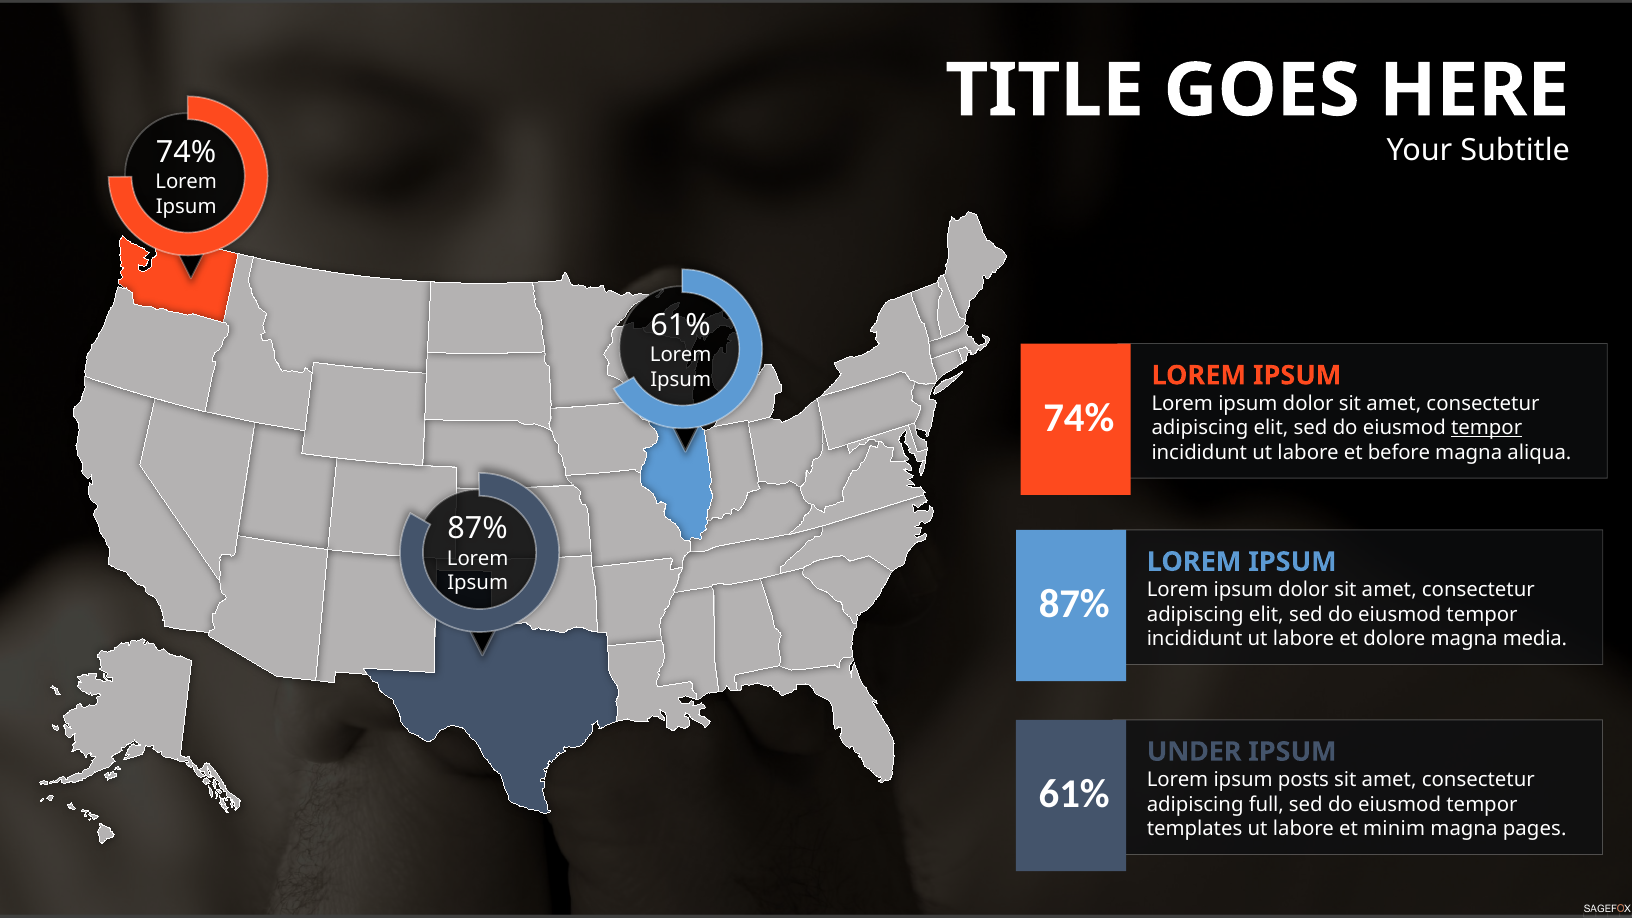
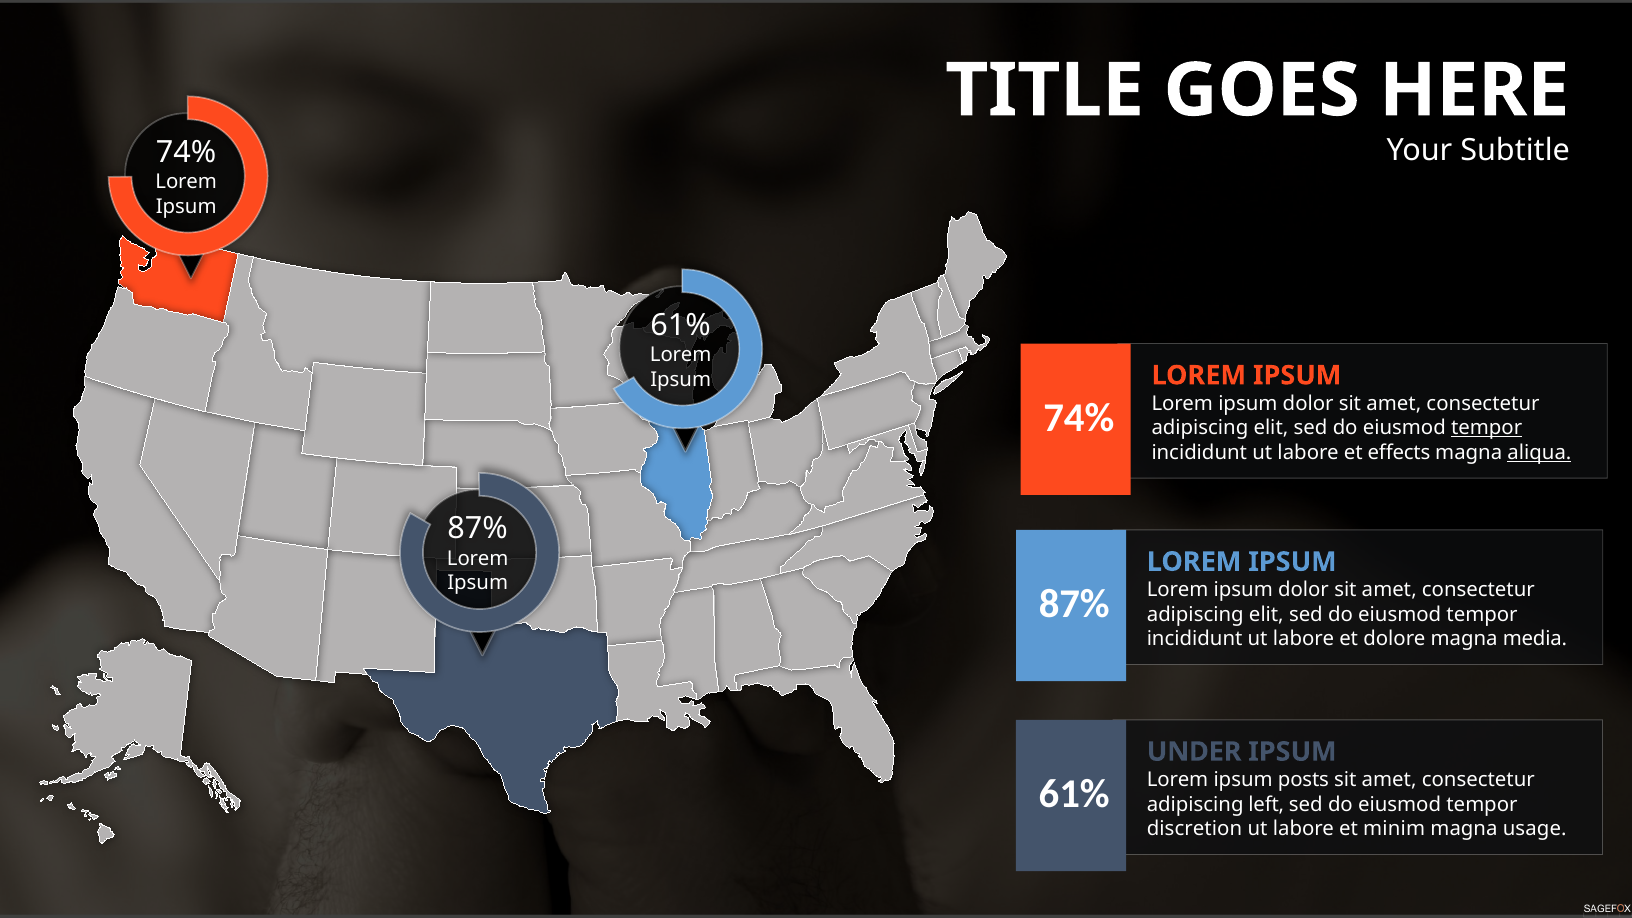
before: before -> effects
aliqua underline: none -> present
full: full -> left
templates: templates -> discretion
pages: pages -> usage
